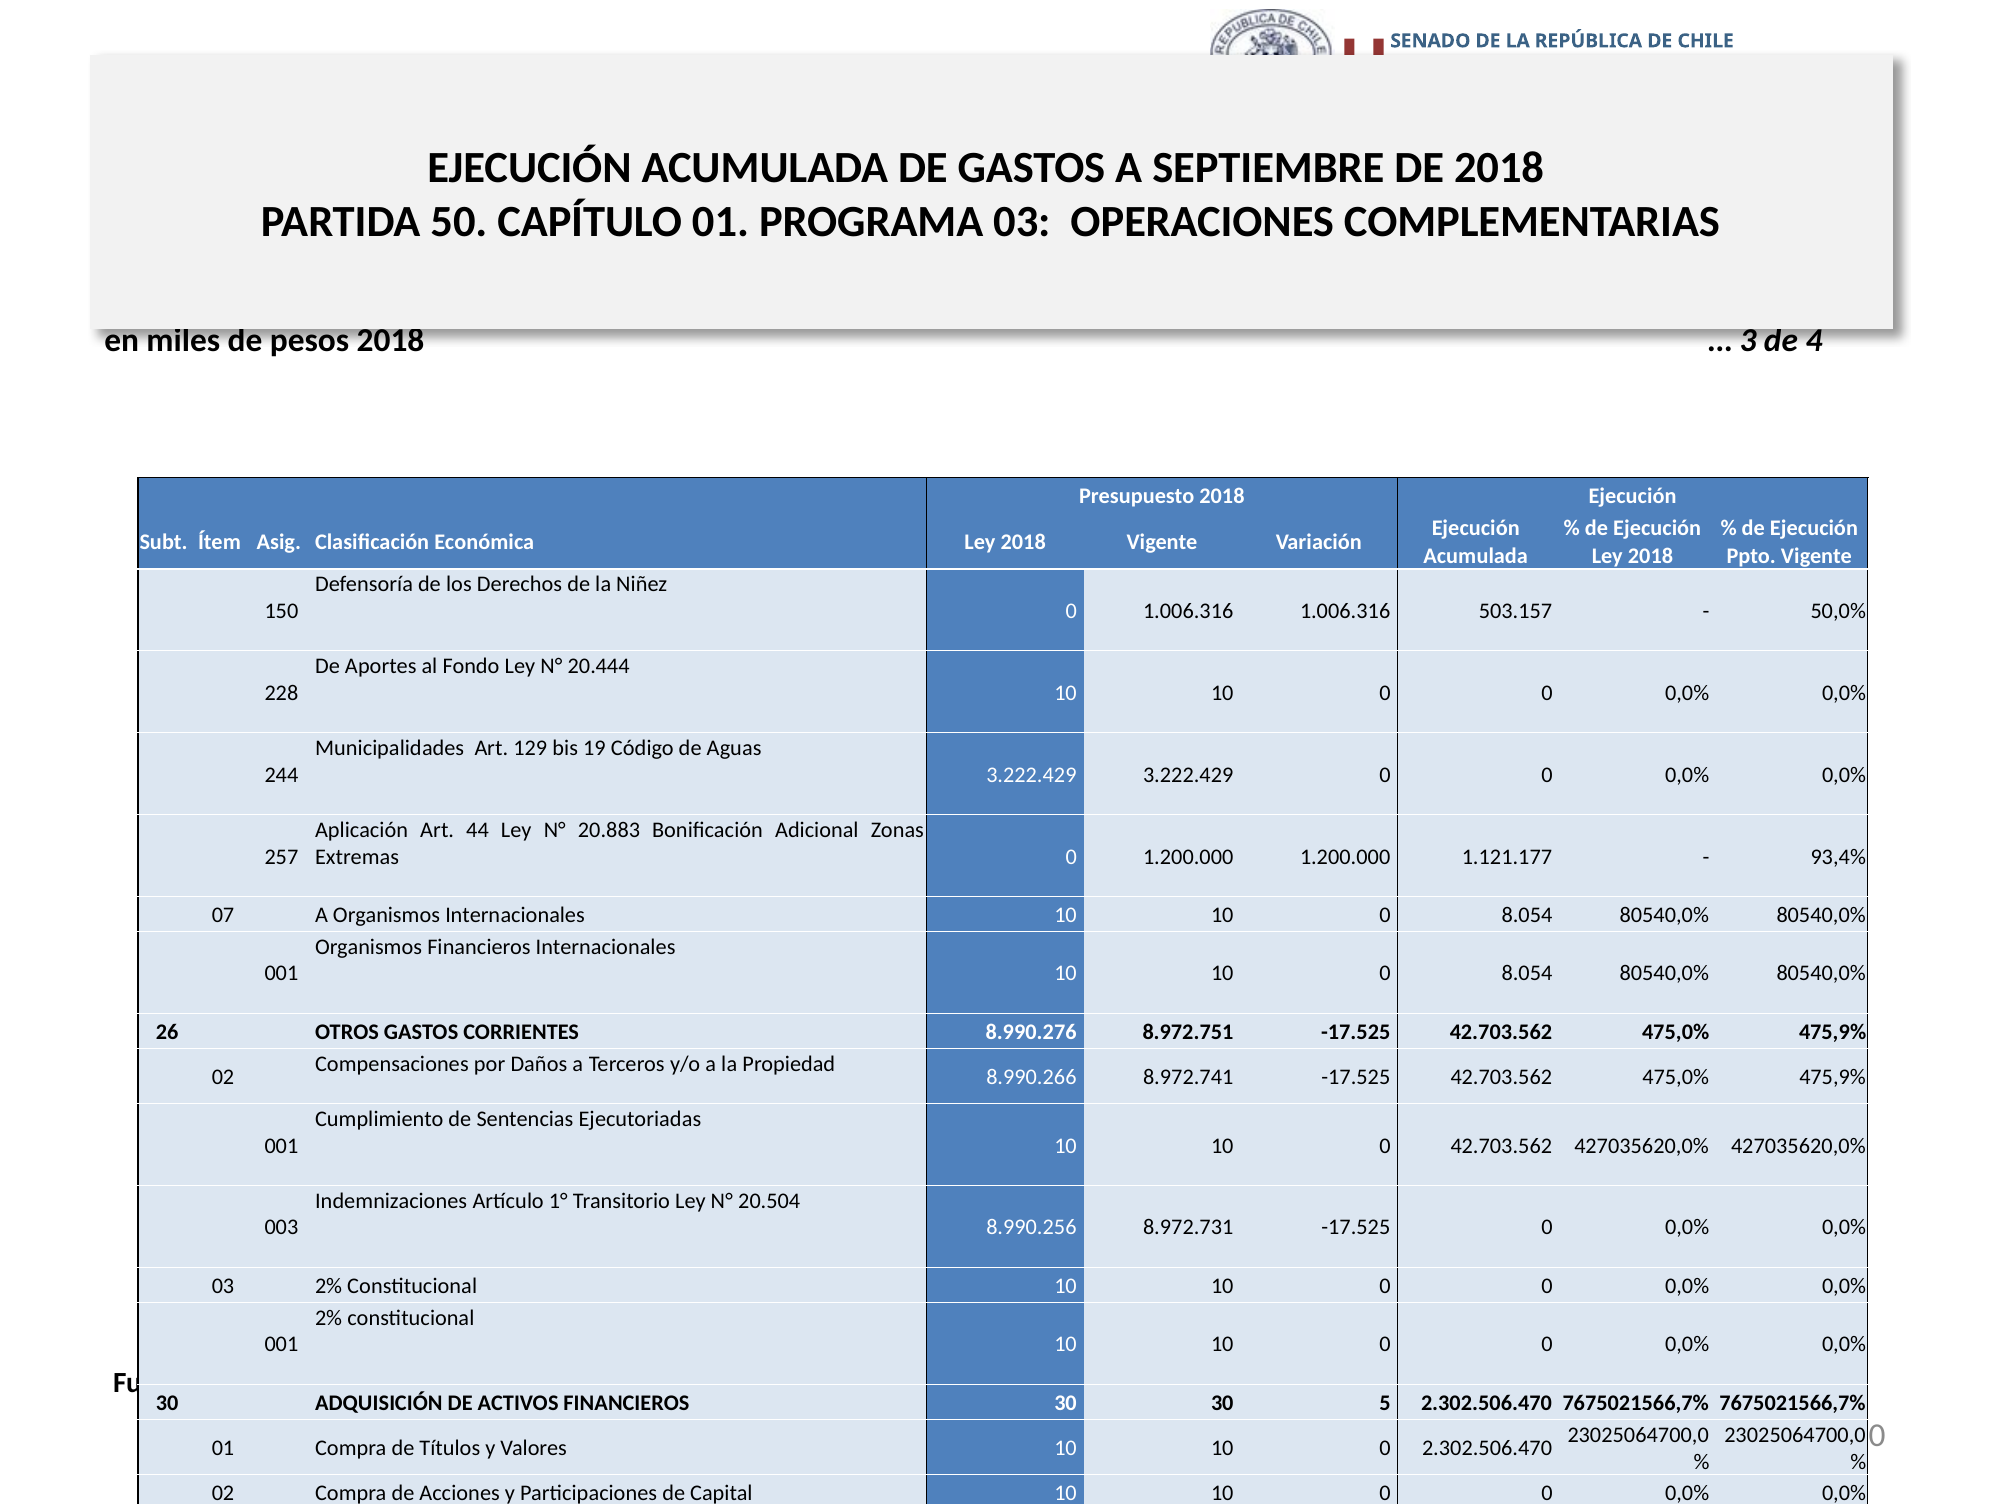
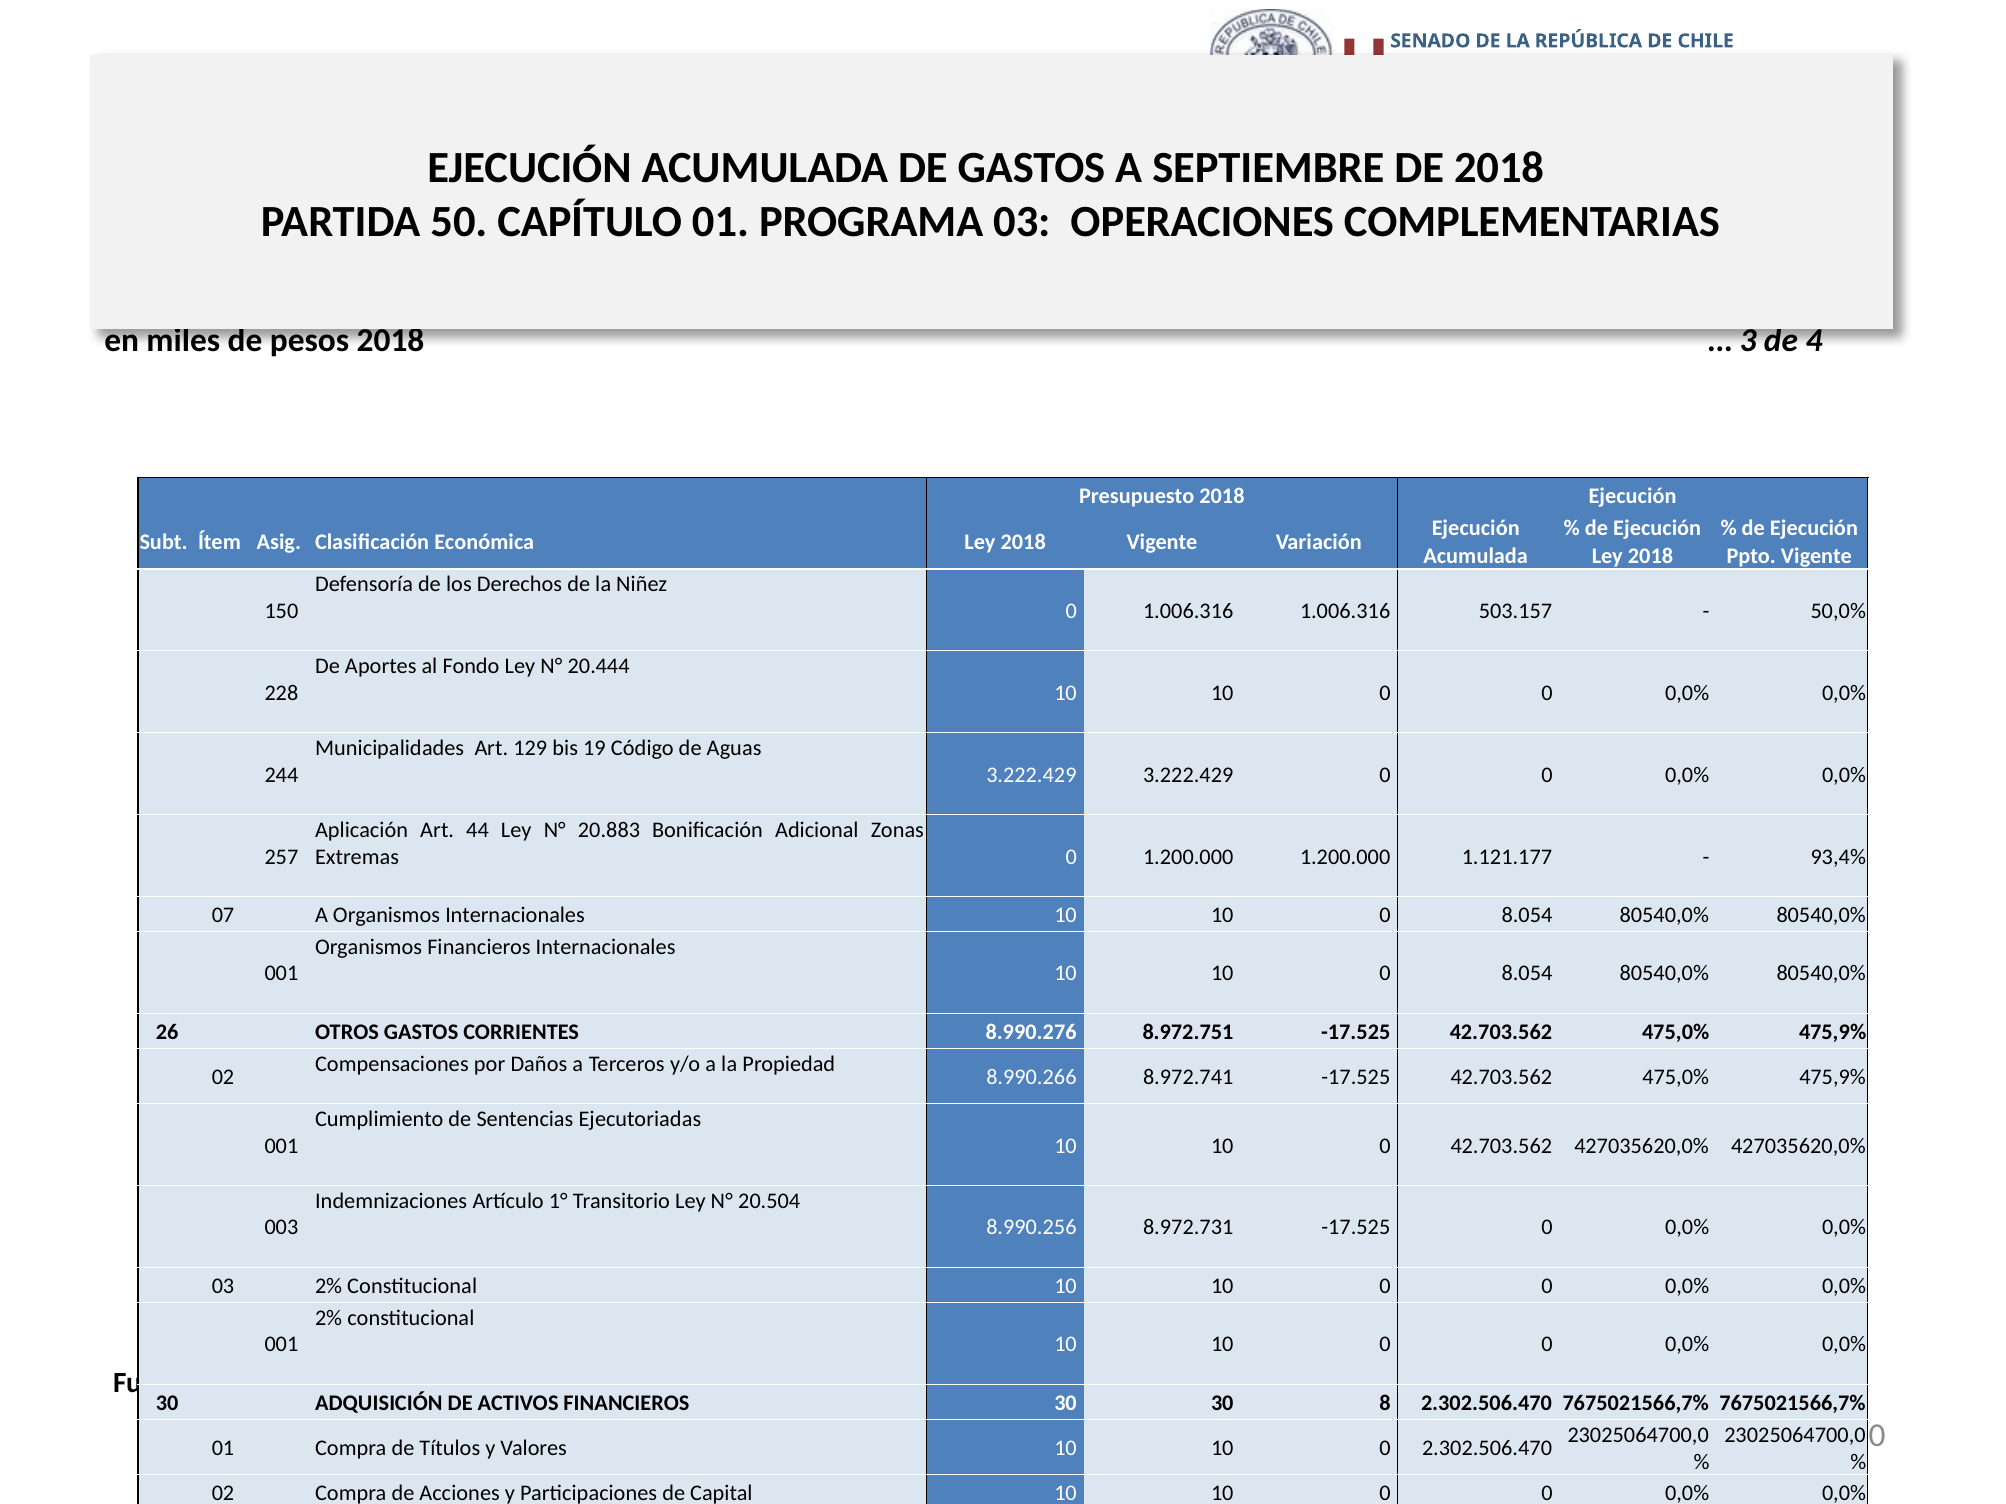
5: 5 -> 8
